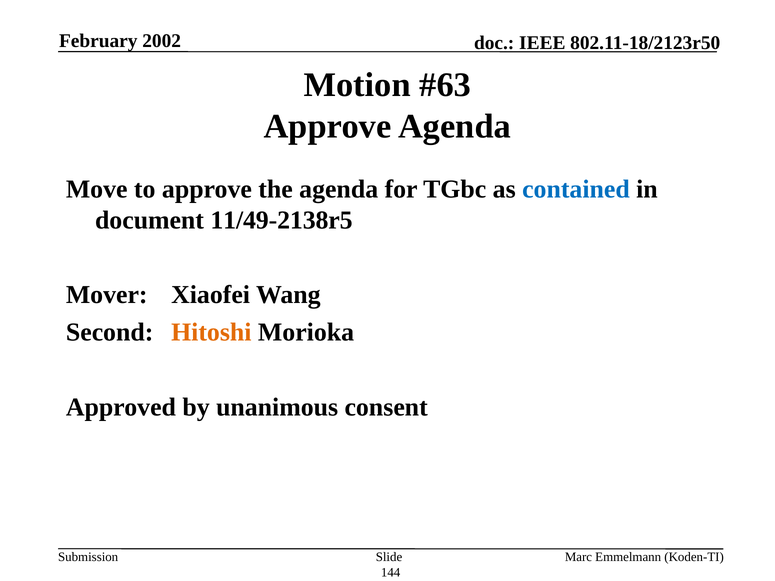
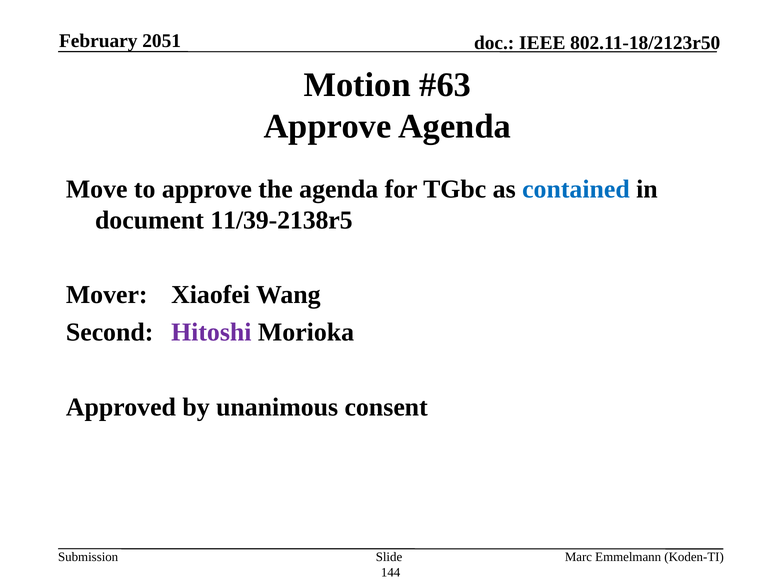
2002: 2002 -> 2051
11/49-2138r5: 11/49-2138r5 -> 11/39-2138r5
Hitoshi colour: orange -> purple
